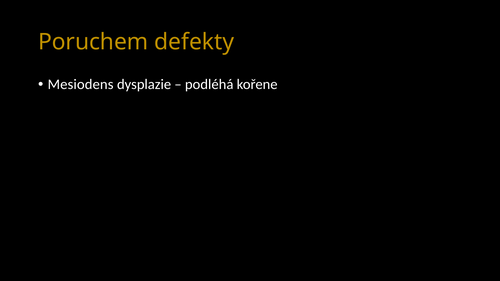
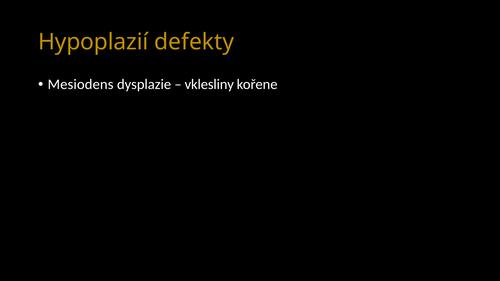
Poruchem: Poruchem -> Hypoplazií
podléhá: podléhá -> vklesliny
